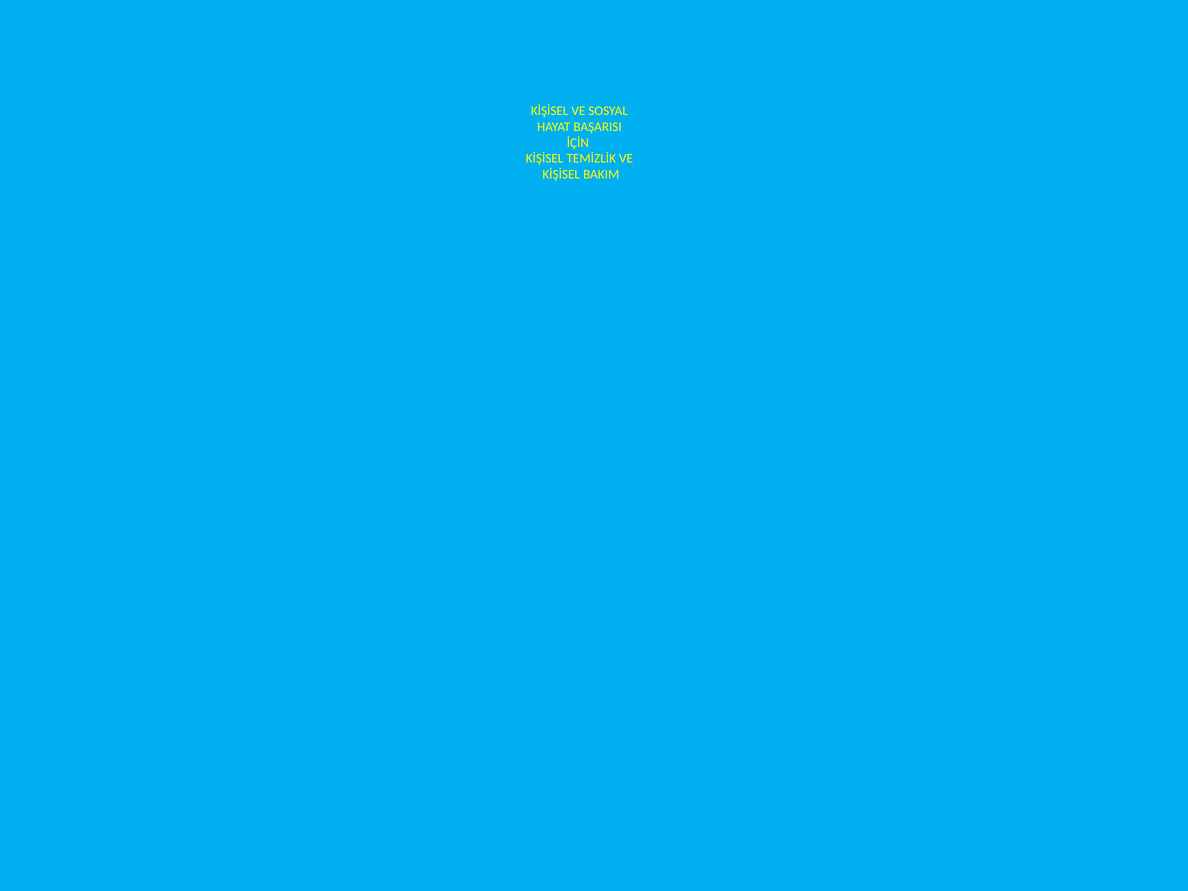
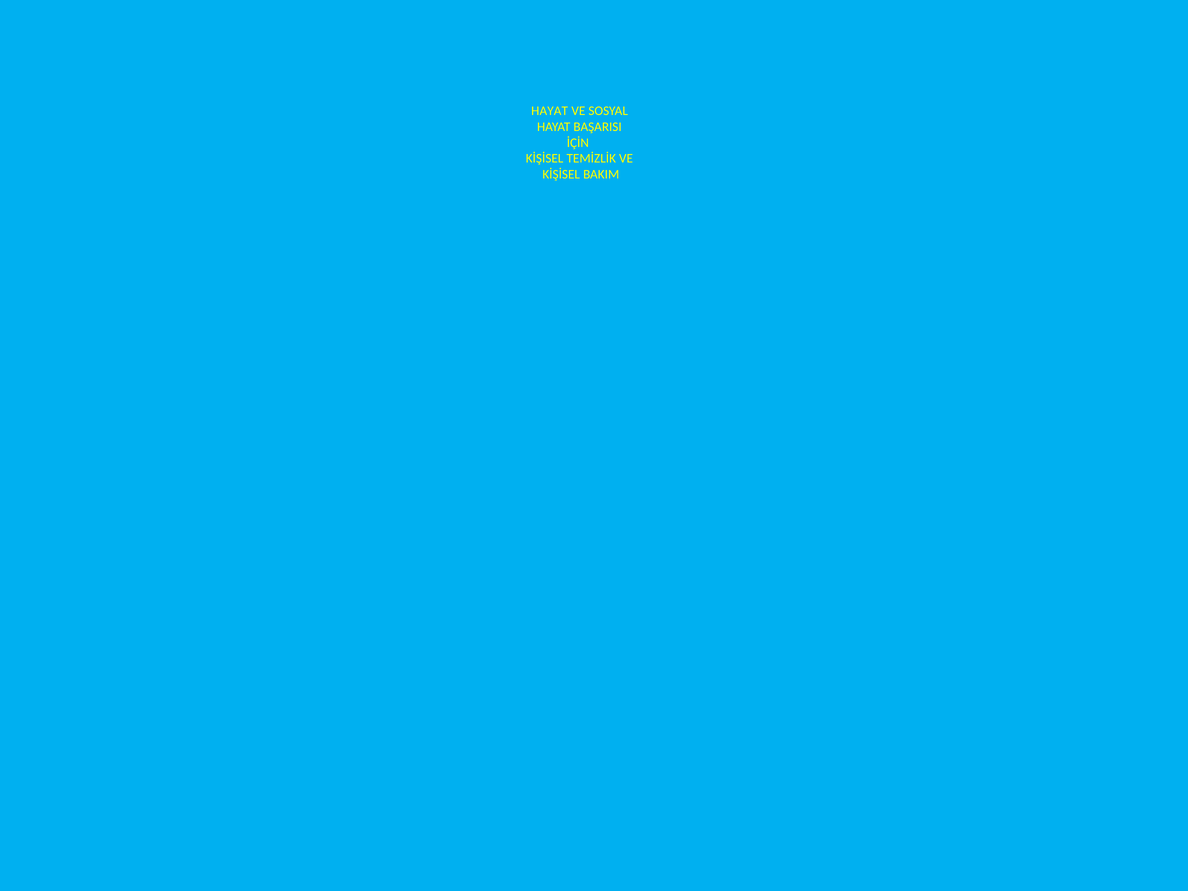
KİŞİSEL at (550, 111): KİŞİSEL -> HAYAT
